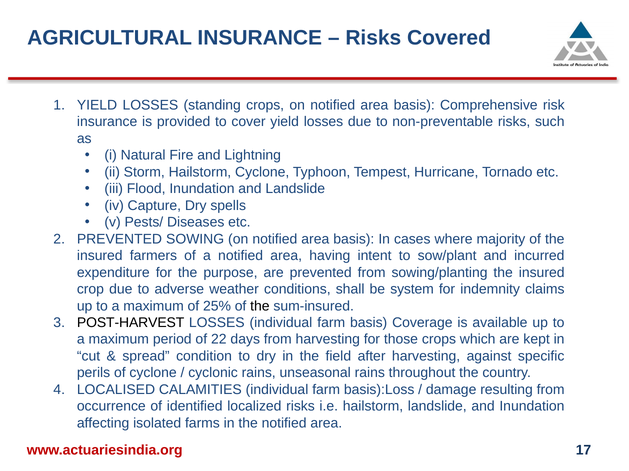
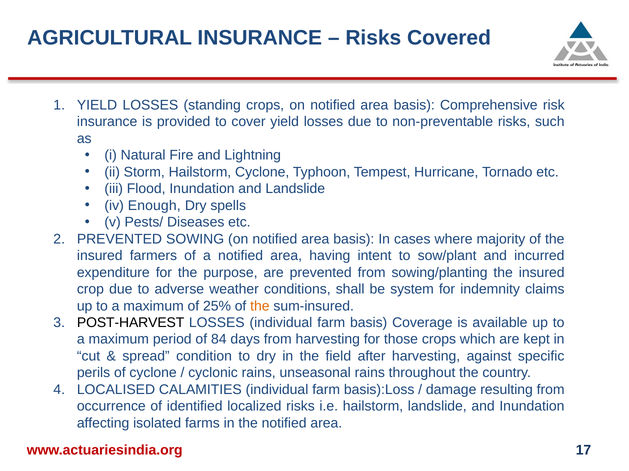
Capture: Capture -> Enough
the at (260, 306) colour: black -> orange
22: 22 -> 84
